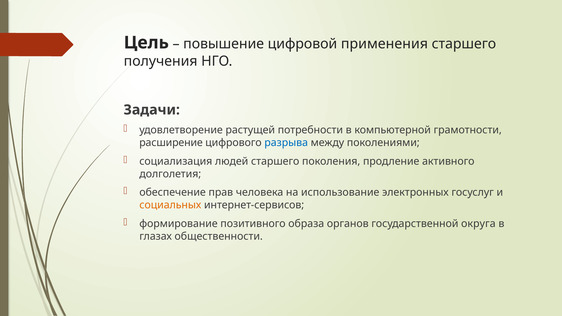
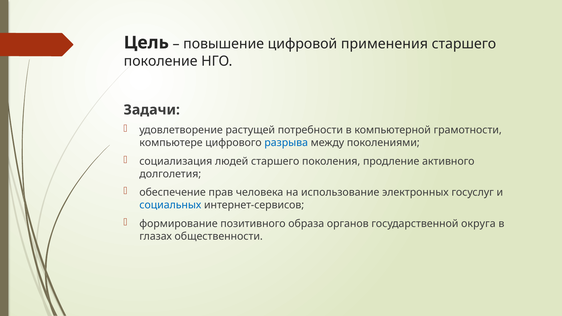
получения: получения -> поколение
расширение: расширение -> компьютере
социальных colour: orange -> blue
